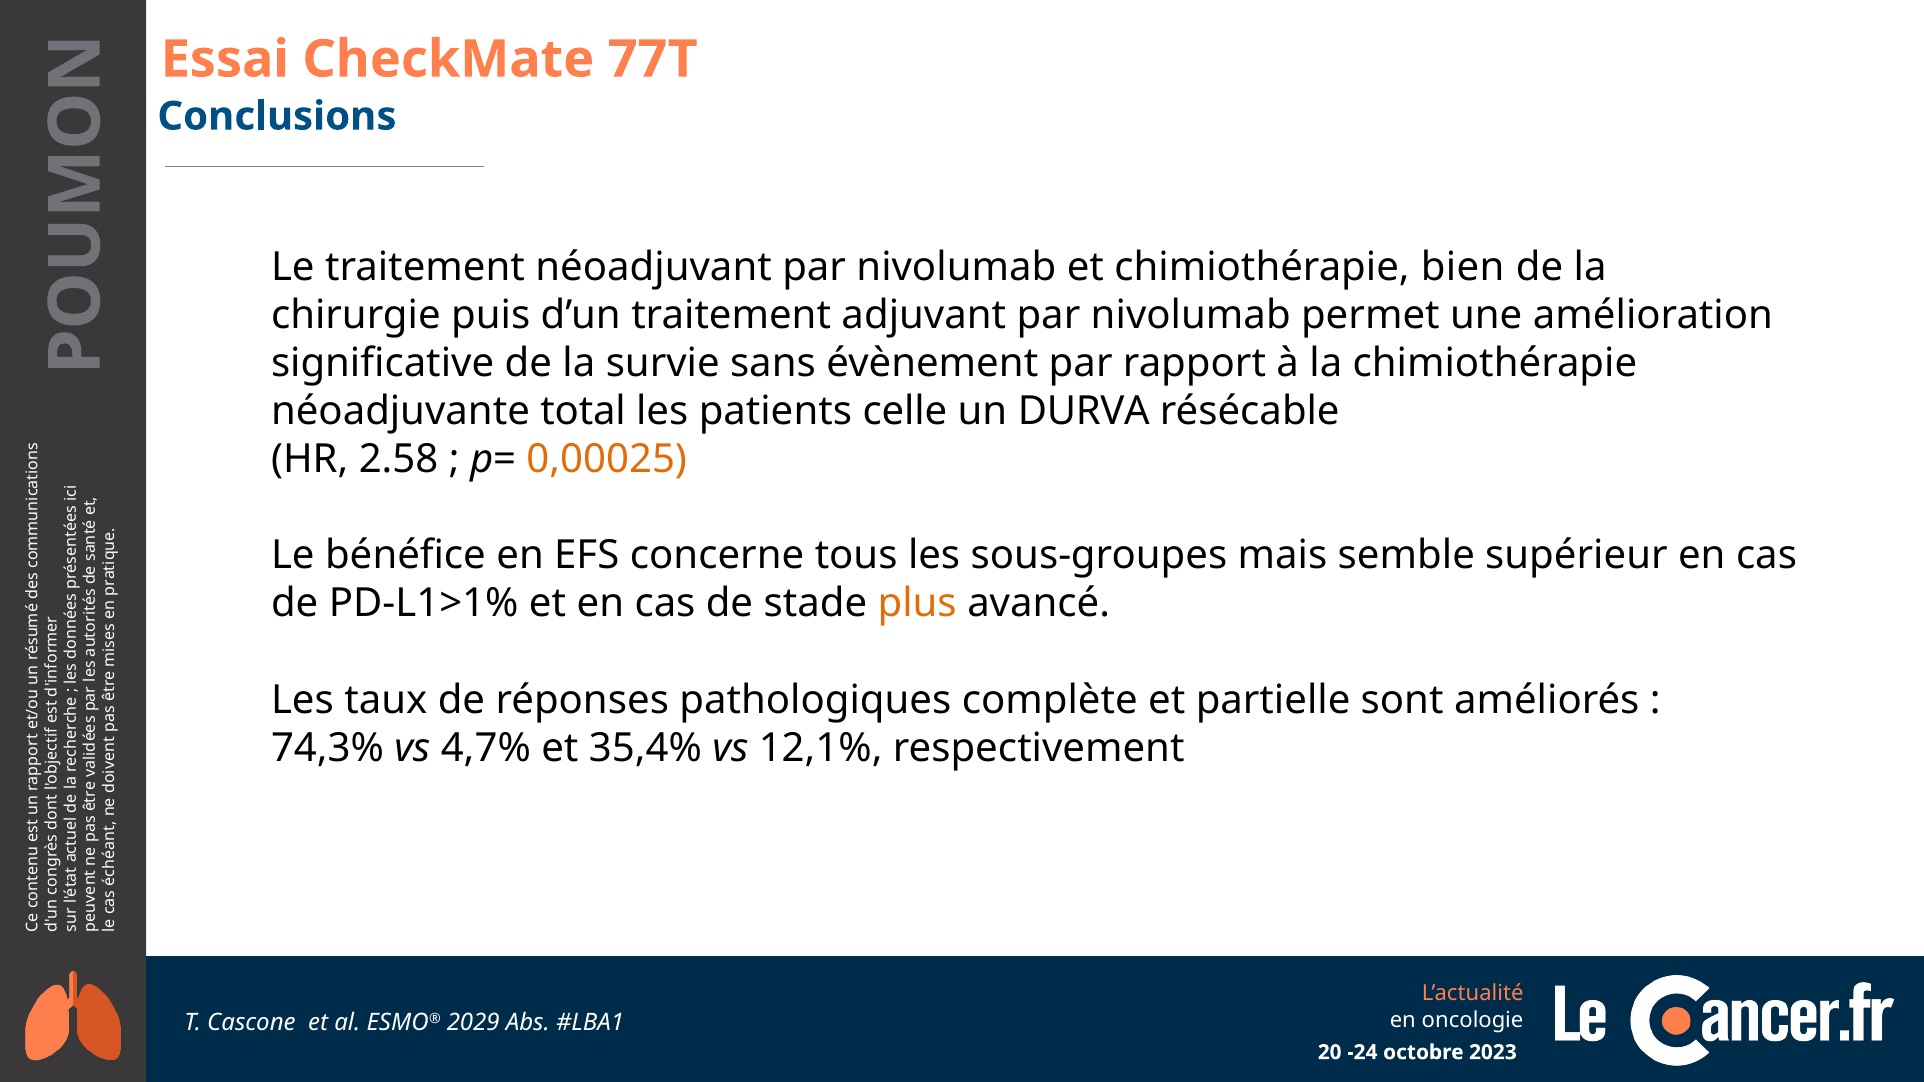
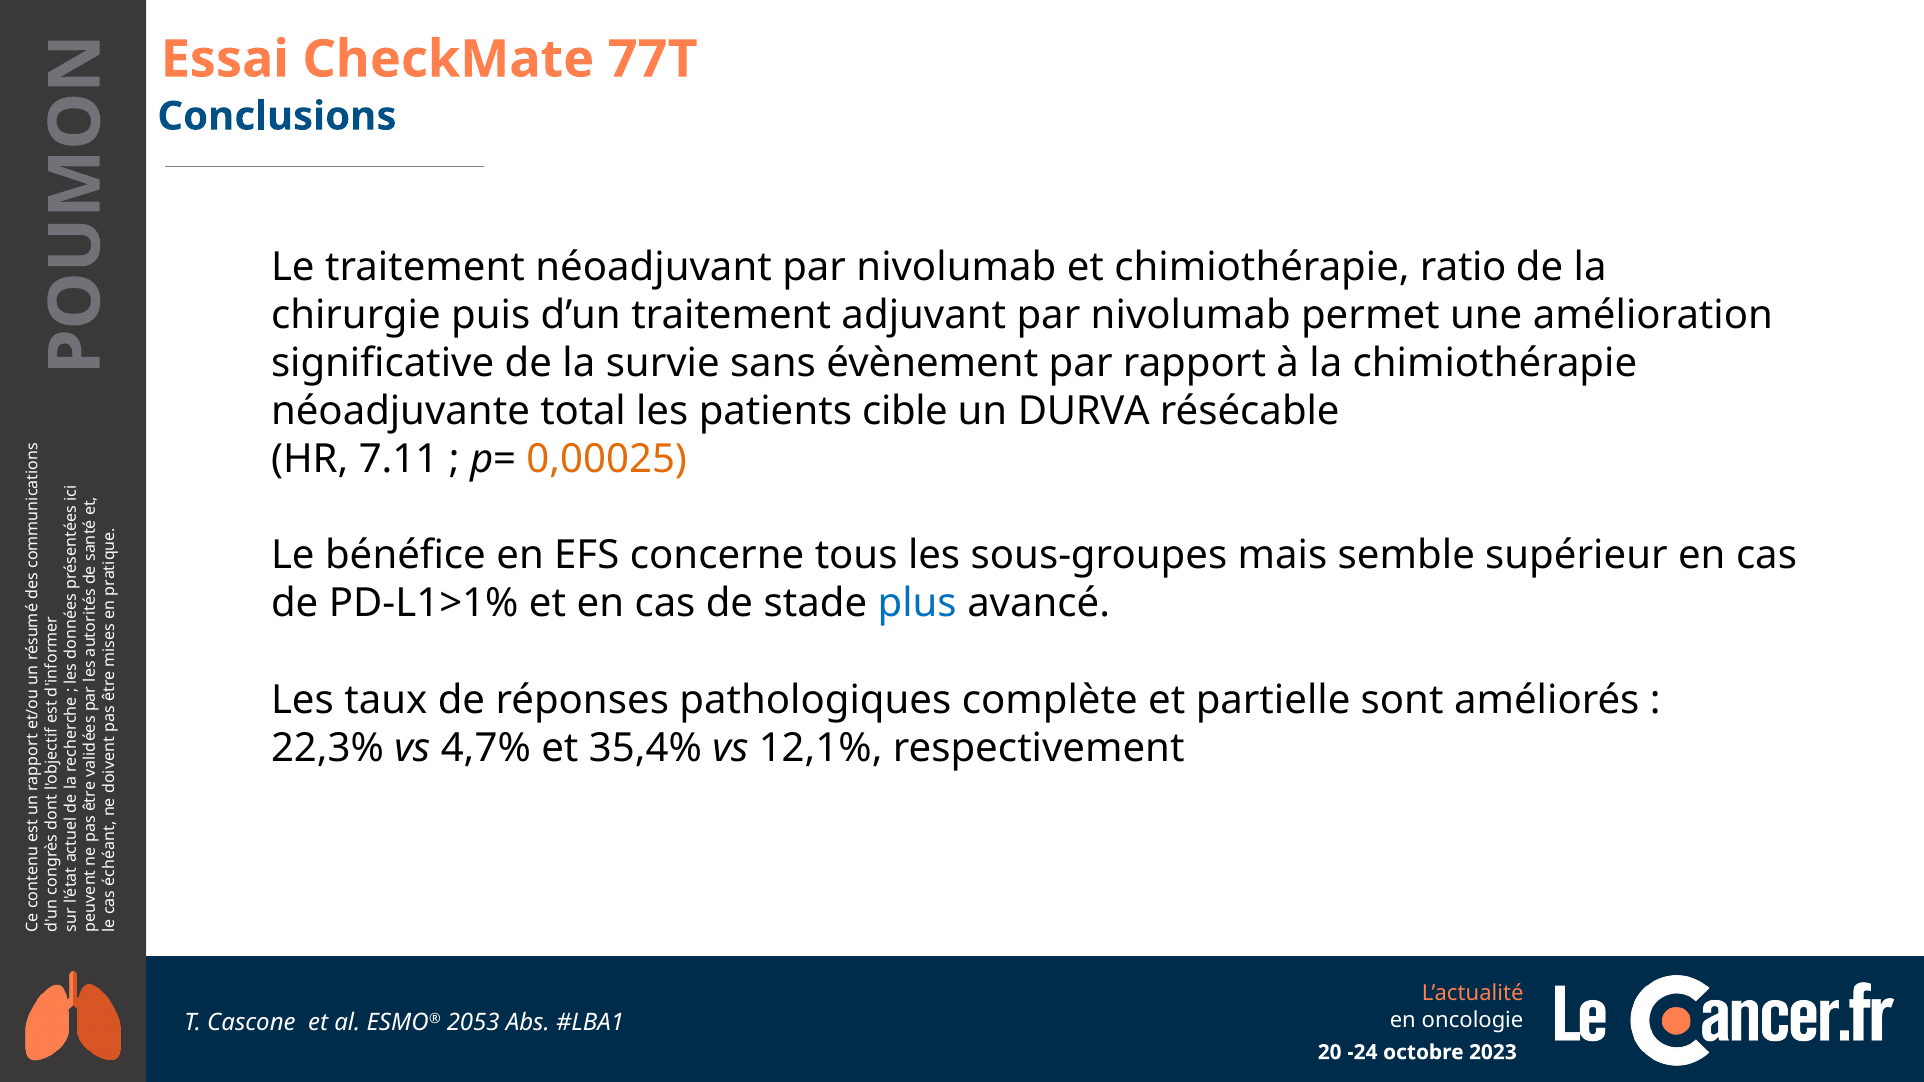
bien: bien -> ratio
celle: celle -> cible
2.58: 2.58 -> 7.11
plus colour: orange -> blue
74,3%: 74,3% -> 22,3%
2029: 2029 -> 2053
